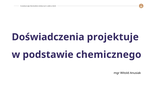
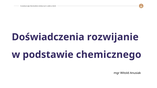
projektuje: projektuje -> rozwijanie
